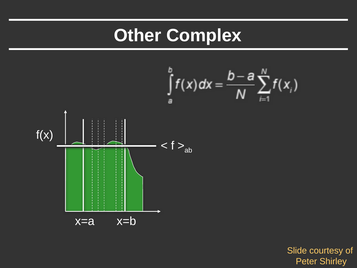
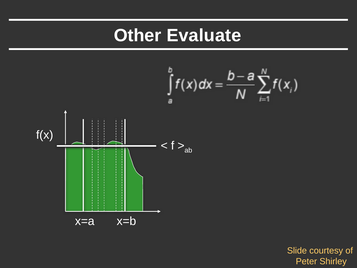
Complex: Complex -> Evaluate
